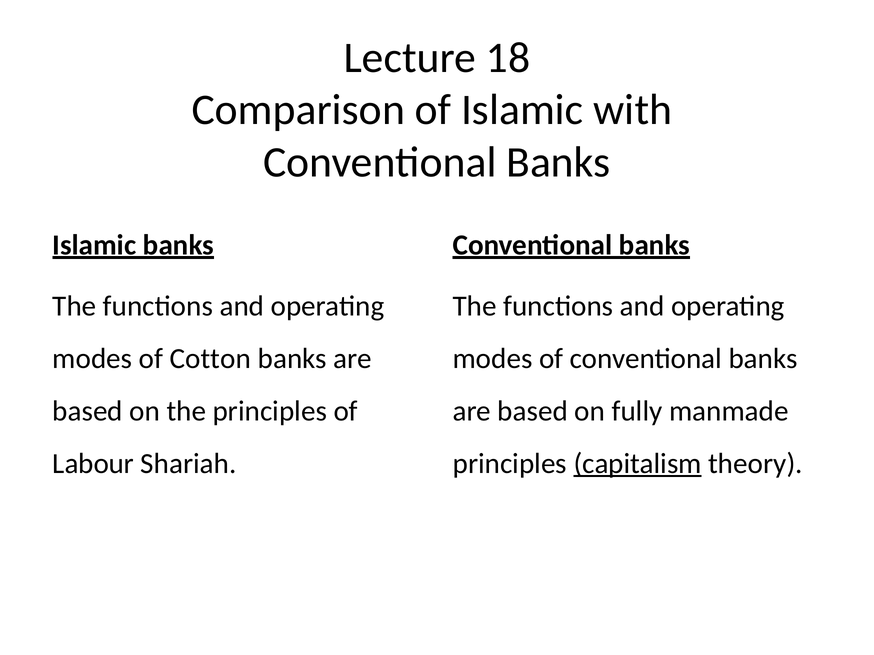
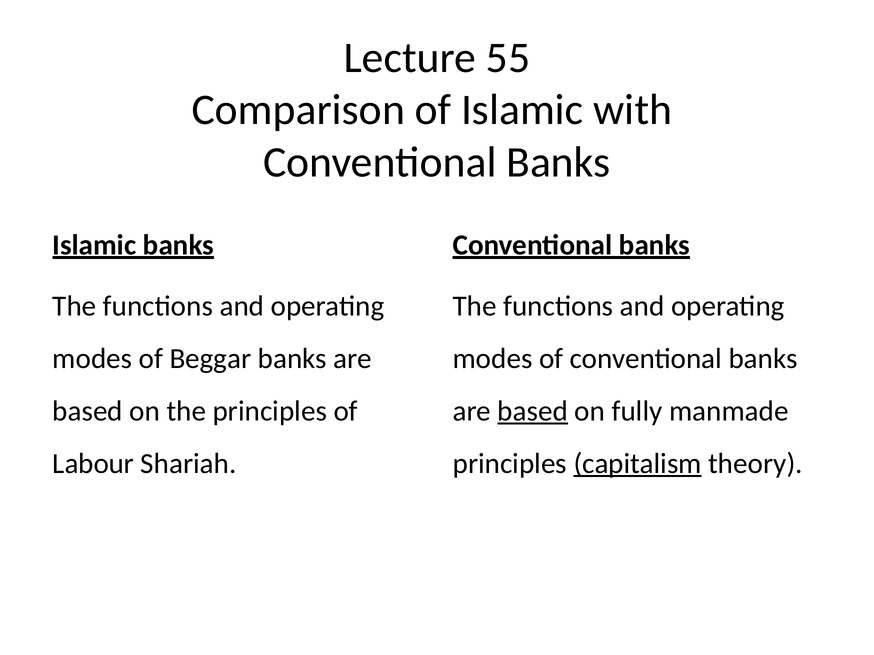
18: 18 -> 55
Cotton: Cotton -> Beggar
based at (533, 411) underline: none -> present
